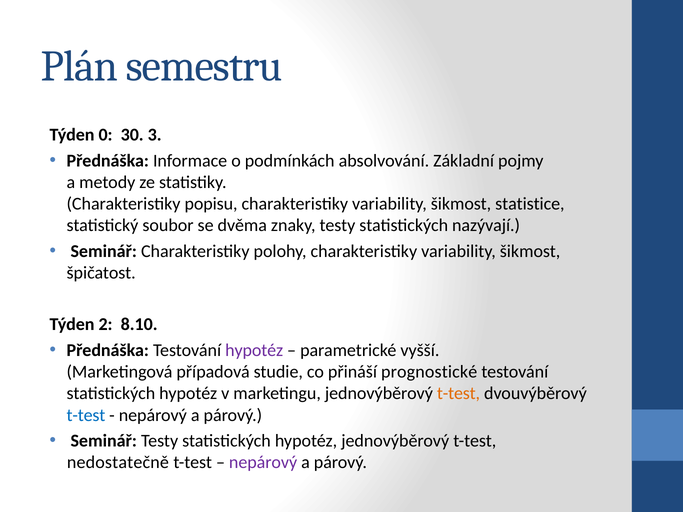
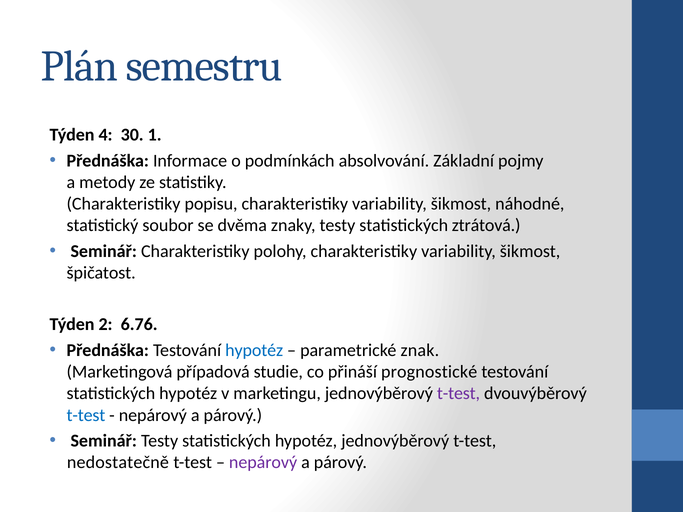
0: 0 -> 4
3: 3 -> 1
statistice: statistice -> náhodné
nazývají: nazývají -> ztrátová
8.10: 8.10 -> 6.76
hypotéz at (254, 350) colour: purple -> blue
vyšší: vyšší -> znak
t-test at (459, 394) colour: orange -> purple
